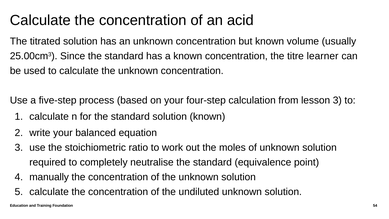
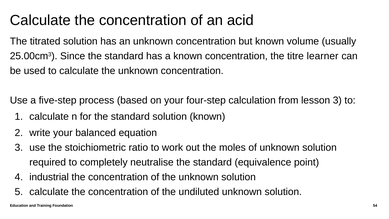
manually: manually -> industrial
